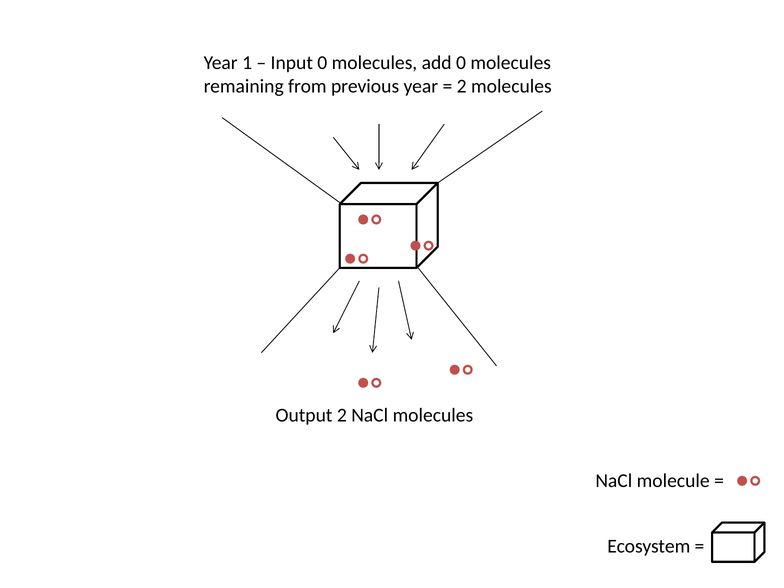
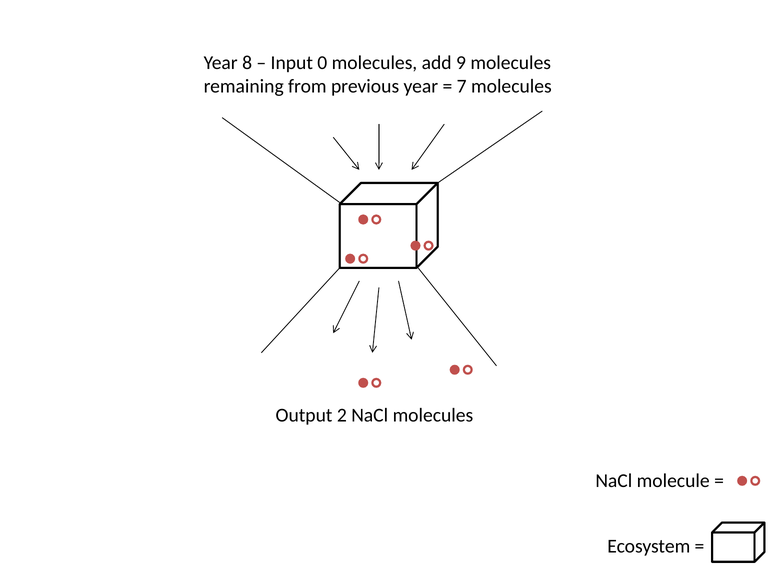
1: 1 -> 8
add 0: 0 -> 9
2 at (462, 86): 2 -> 7
